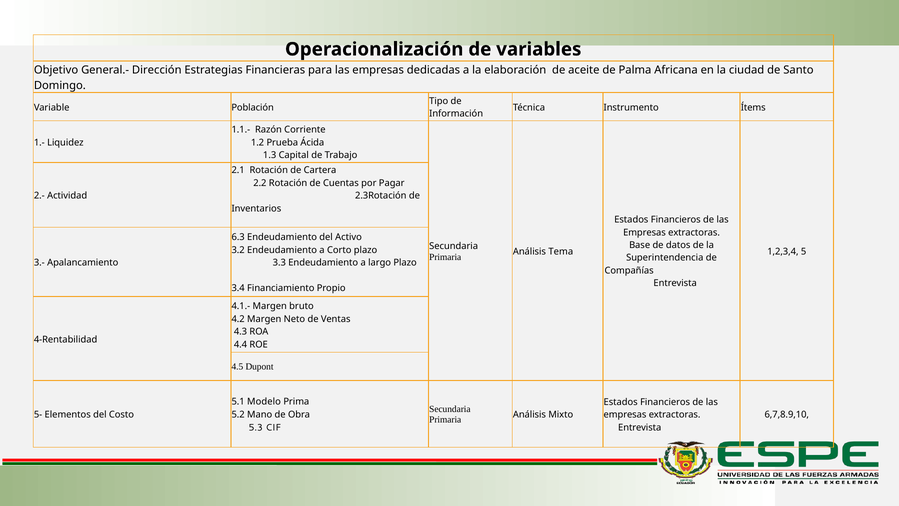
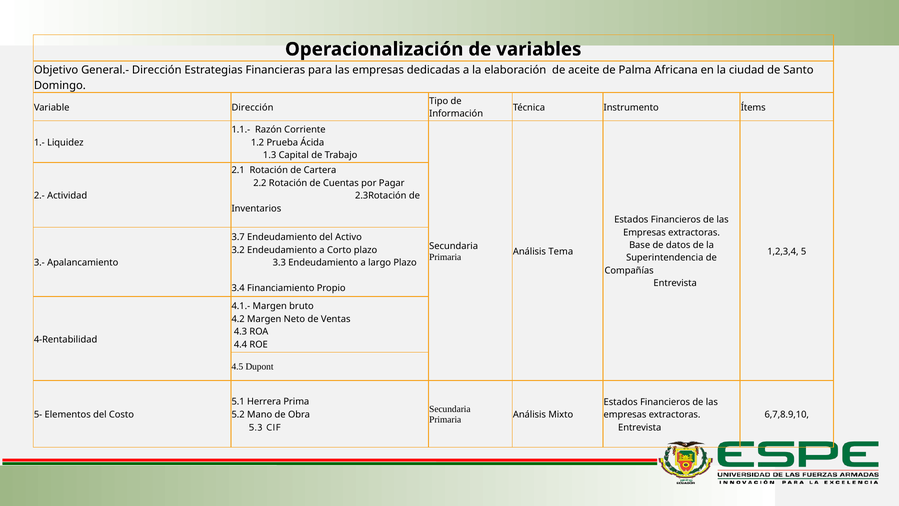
Variable Población: Población -> Dirección
6.3: 6.3 -> 3.7
Modelo: Modelo -> Herrera
